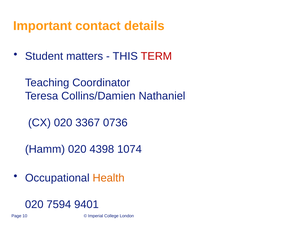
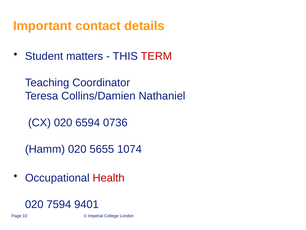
3367: 3367 -> 6594
4398: 4398 -> 5655
Health colour: orange -> red
